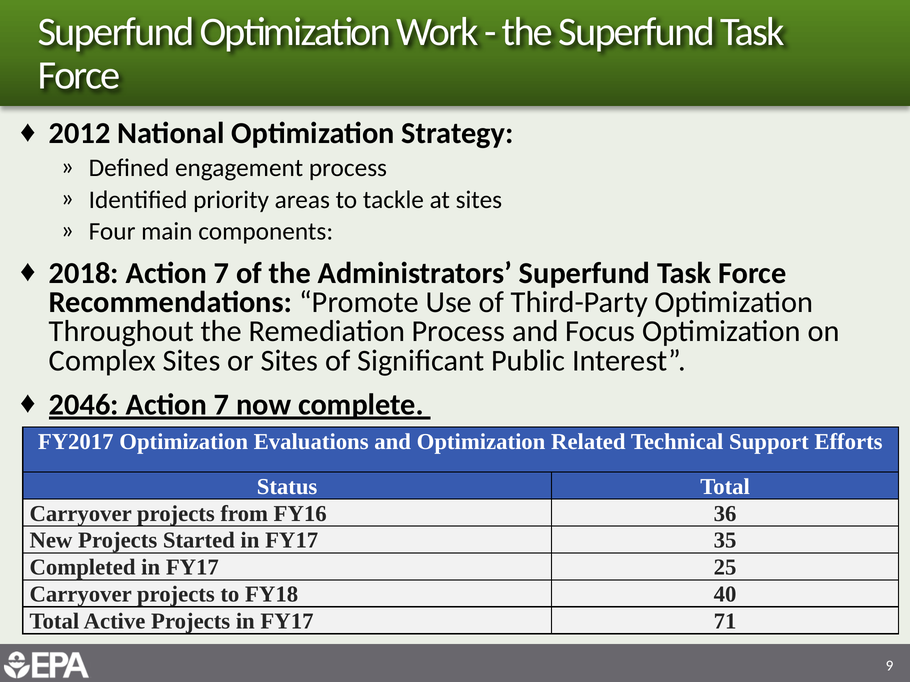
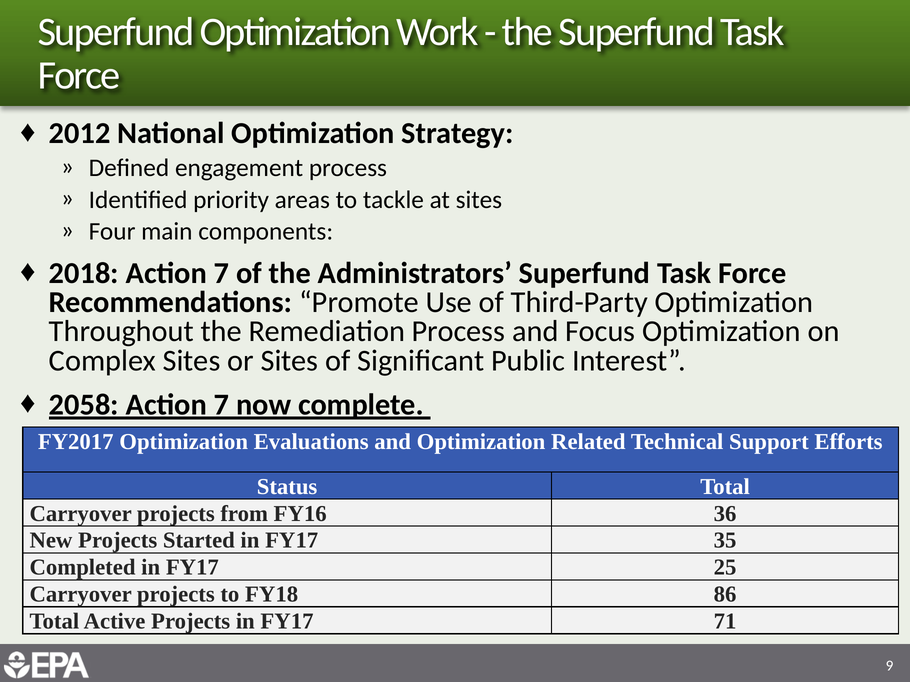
2046: 2046 -> 2058
40: 40 -> 86
